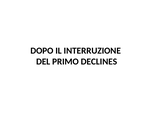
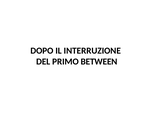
DECLINES: DECLINES -> BETWEEN
